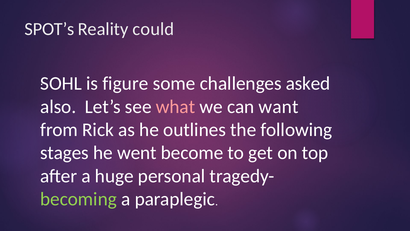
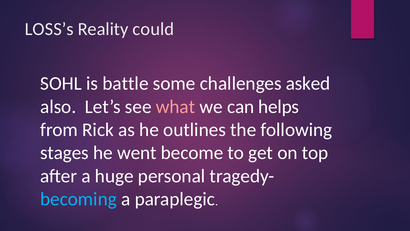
SPOT’s: SPOT’s -> LOSS’s
figure: figure -> battle
want: want -> helps
becoming colour: light green -> light blue
